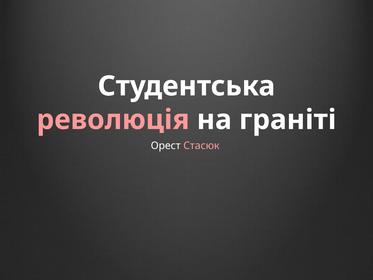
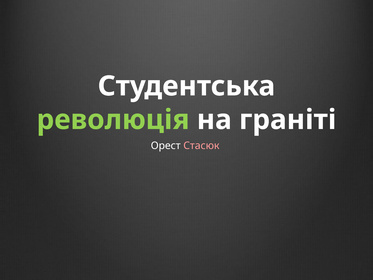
революція colour: pink -> light green
